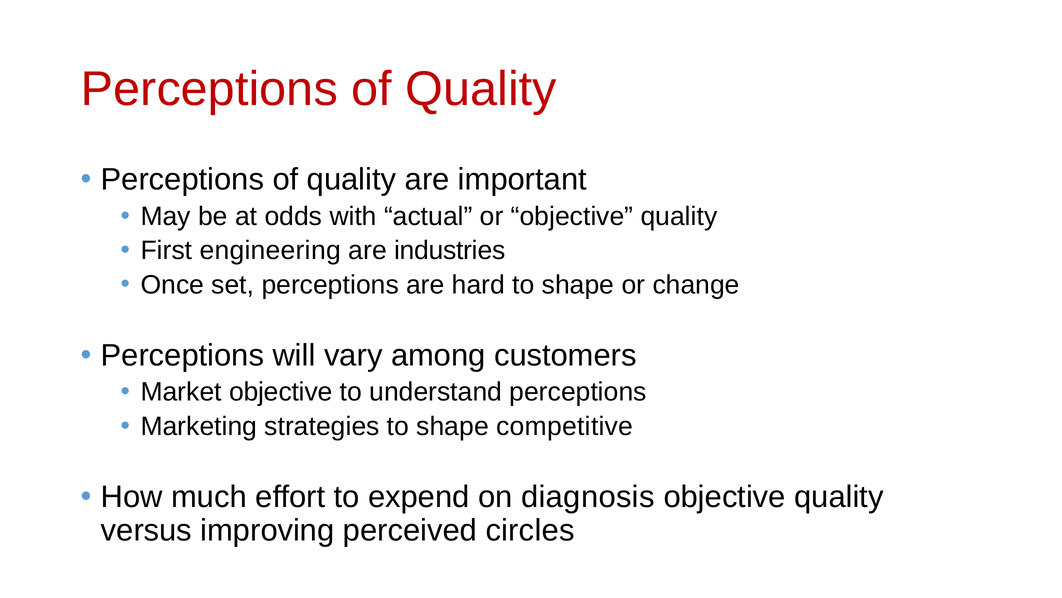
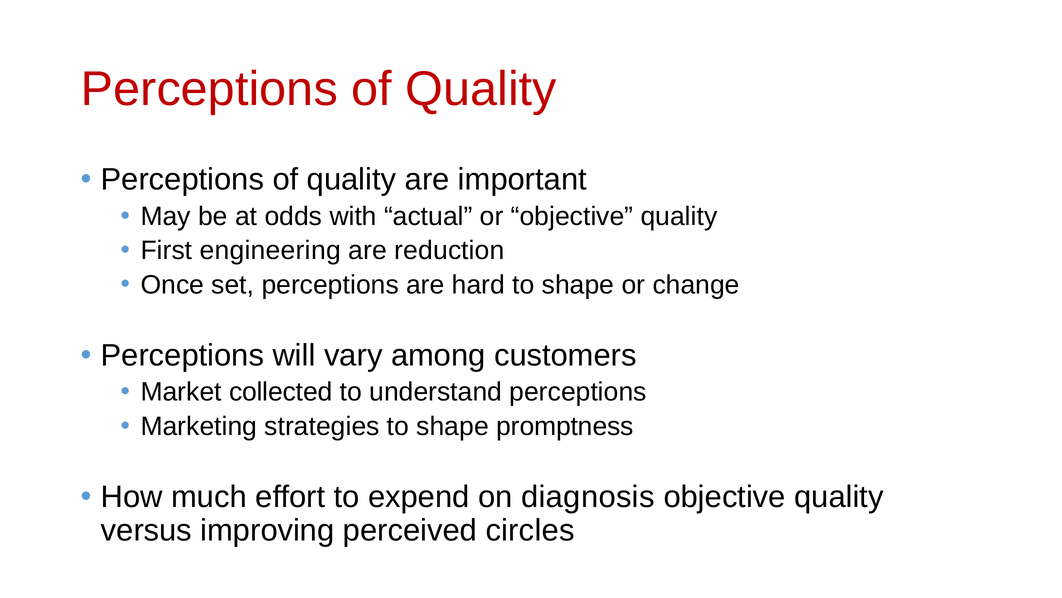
industries: industries -> reduction
Market objective: objective -> collected
competitive: competitive -> promptness
